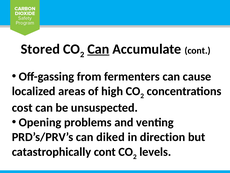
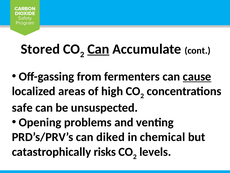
cause underline: none -> present
cost: cost -> safe
direction: direction -> chemical
catastrophically cont: cont -> risks
